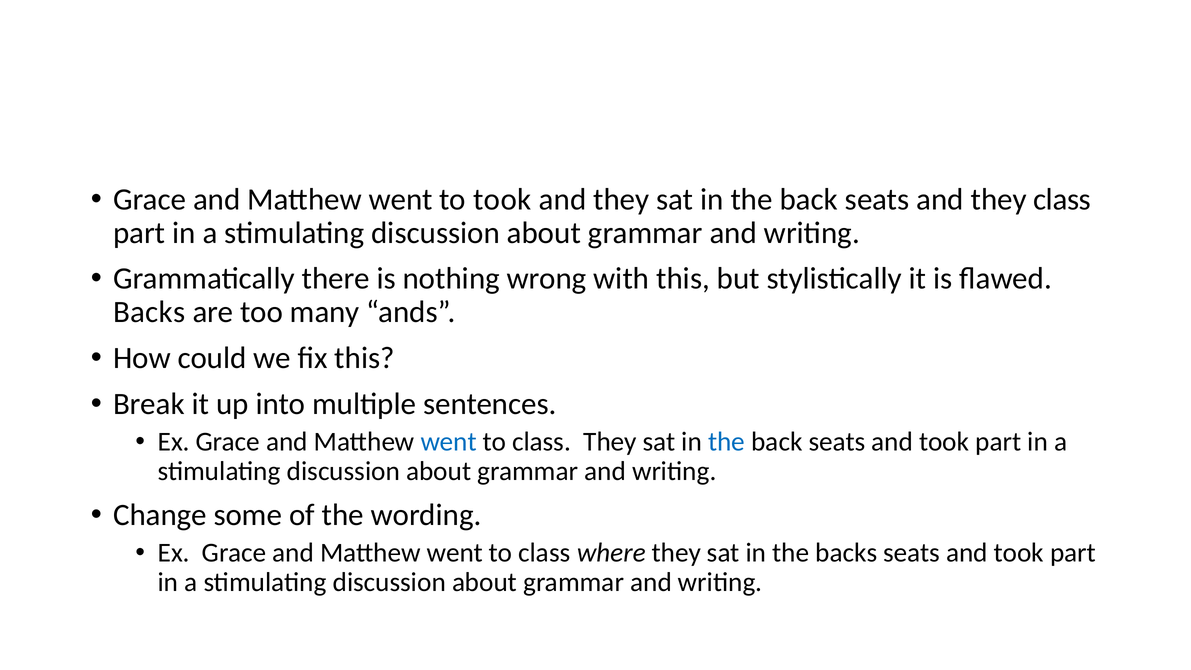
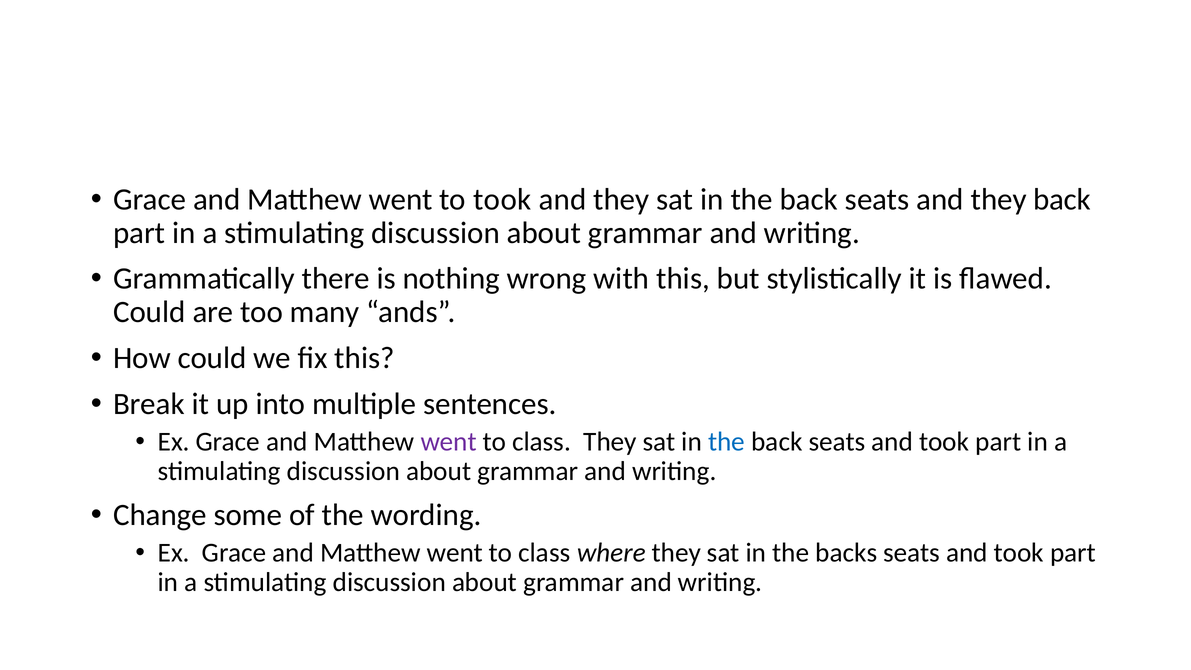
they class: class -> back
Backs at (149, 312): Backs -> Could
went at (449, 442) colour: blue -> purple
